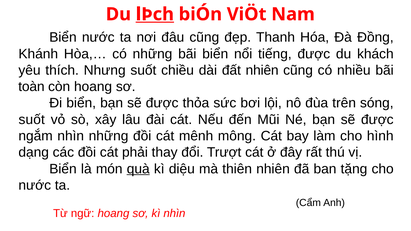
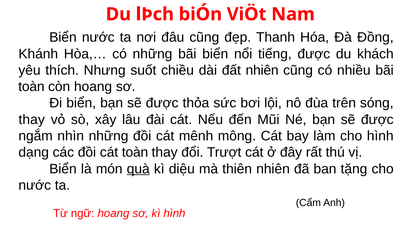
lÞch underline: present -> none
suốt at (32, 120): suốt -> thay
cát phải: phải -> toàn
kì nhìn: nhìn -> hình
